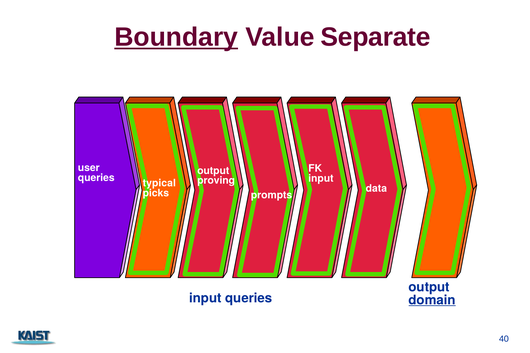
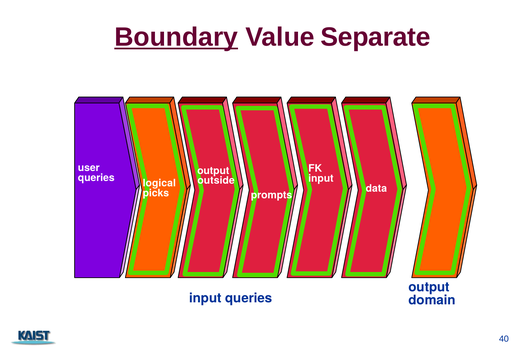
proving: proving -> outside
typical: typical -> logical
domain underline: present -> none
